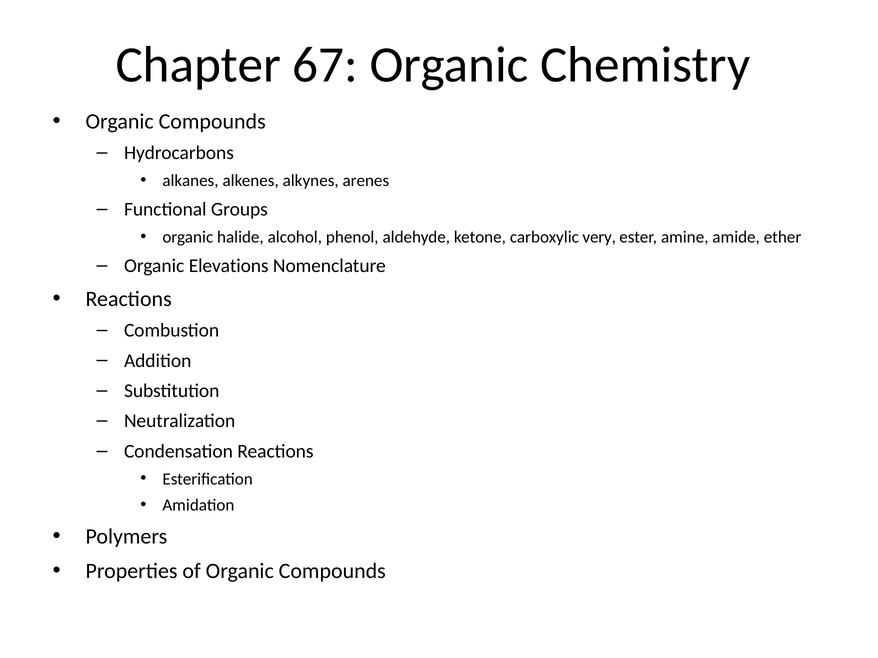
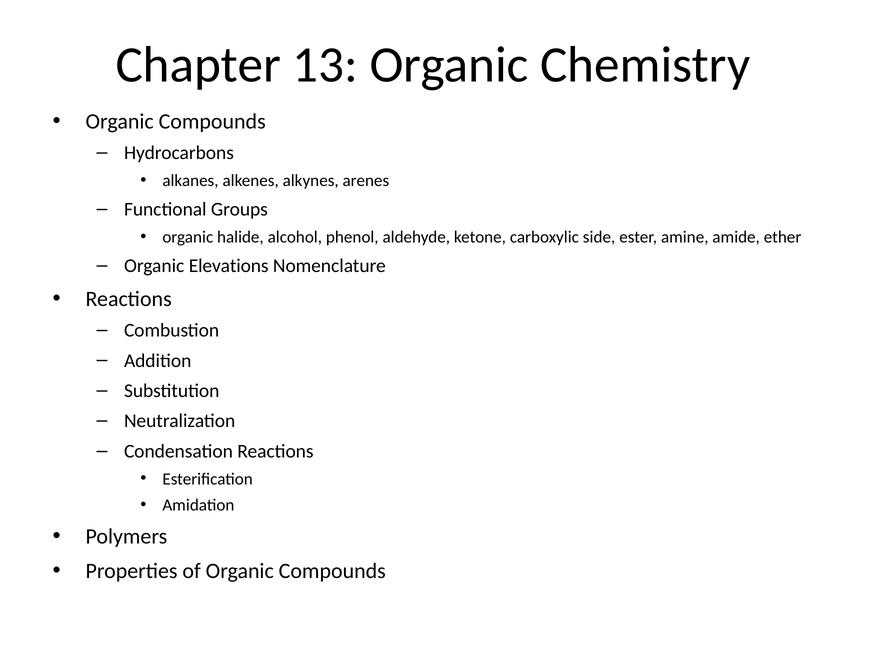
67: 67 -> 13
very: very -> side
